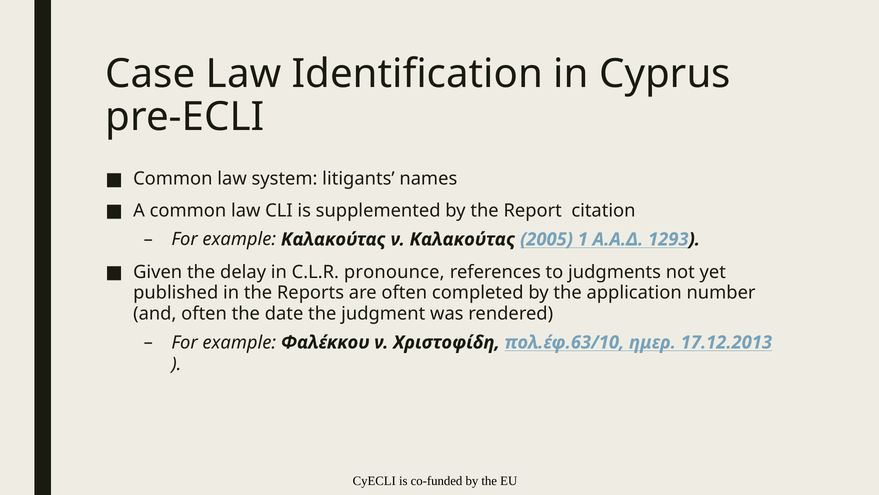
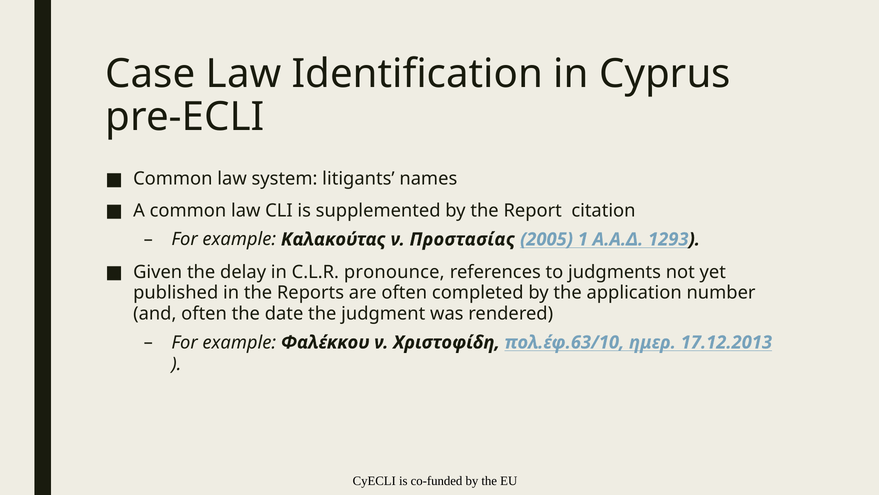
ν Καλακούτας: Καλακούτας -> Προστασίας
